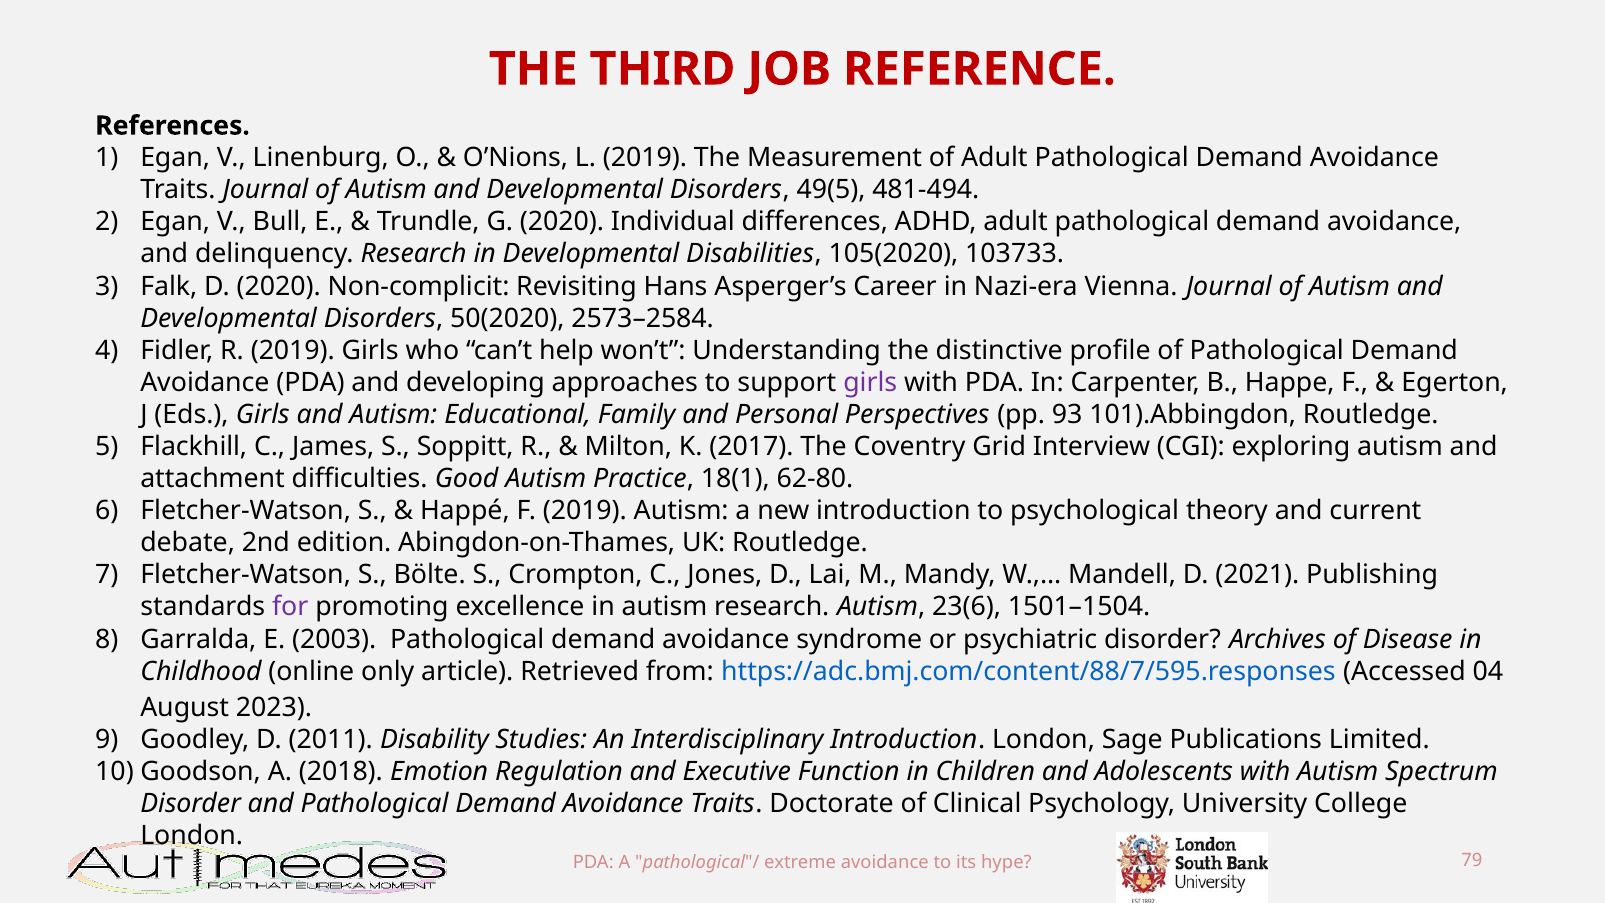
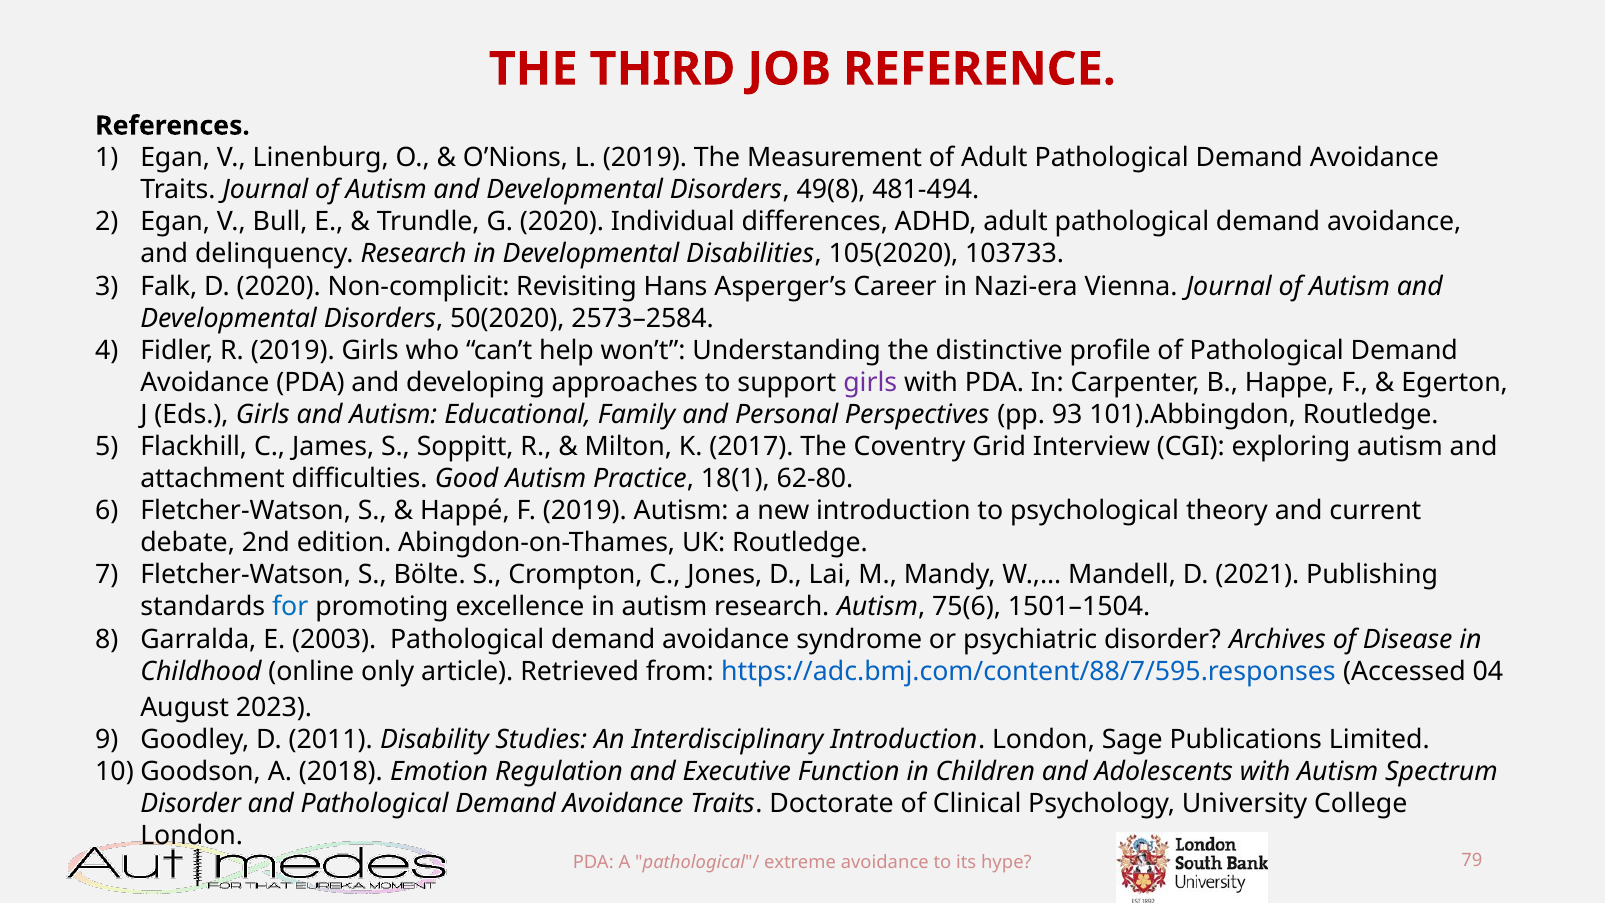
49(5: 49(5 -> 49(8
for colour: purple -> blue
23(6: 23(6 -> 75(6
